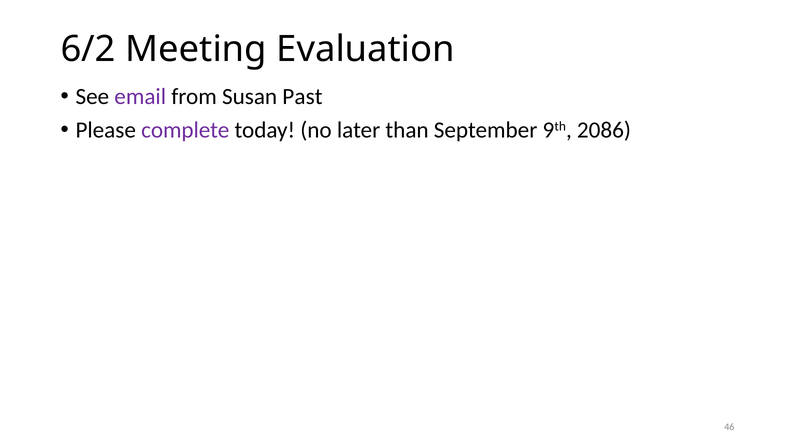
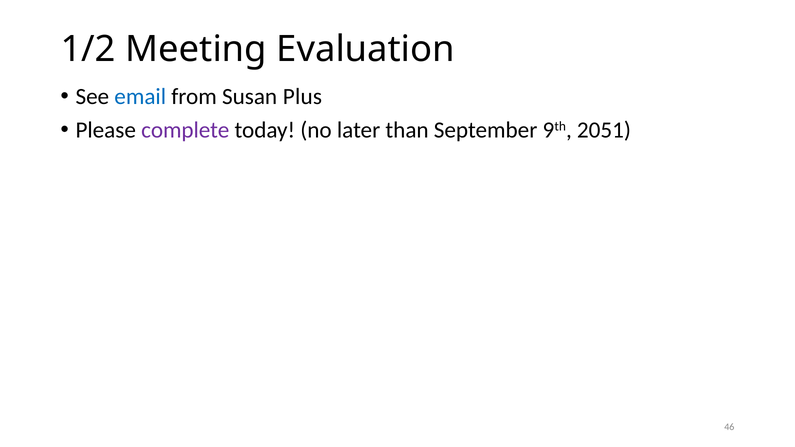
6/2: 6/2 -> 1/2
email colour: purple -> blue
Past: Past -> Plus
2086: 2086 -> 2051
